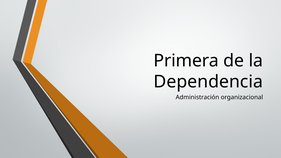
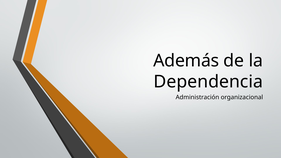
Primera: Primera -> Además
